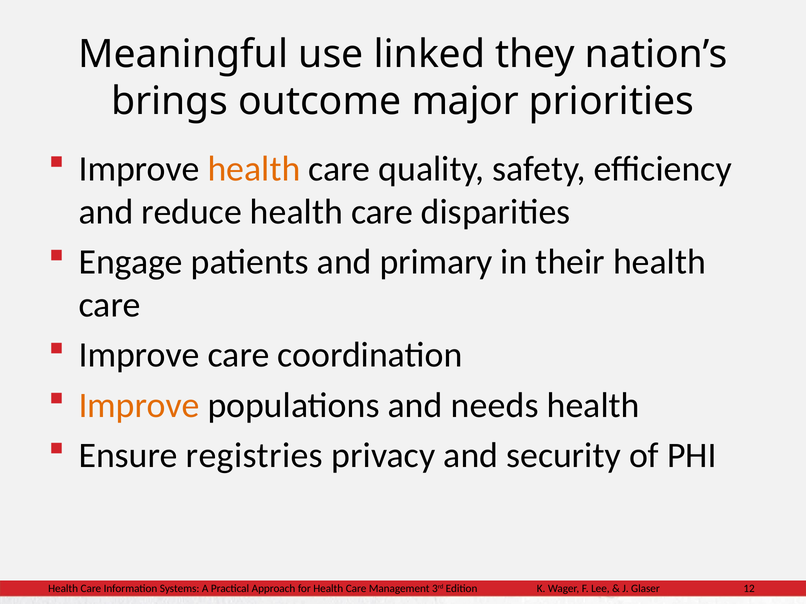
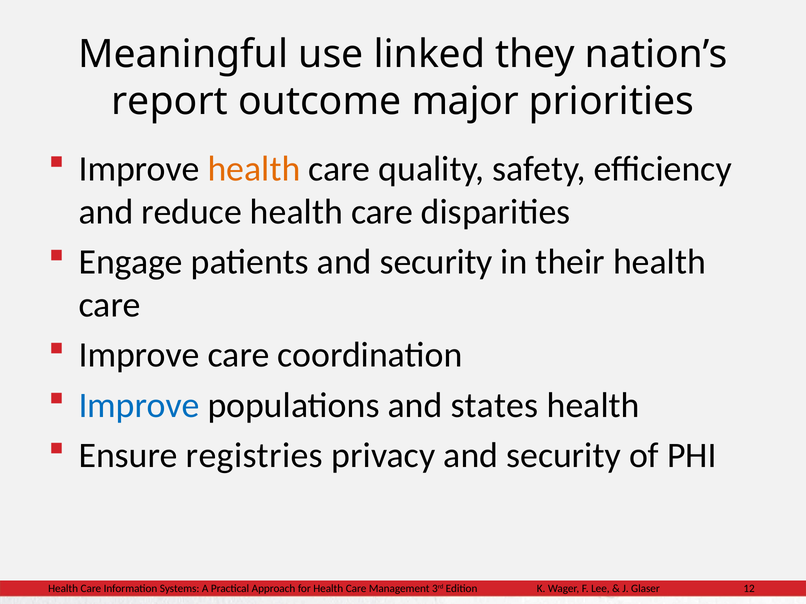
brings: brings -> report
patients and primary: primary -> security
Improve at (139, 406) colour: orange -> blue
needs: needs -> states
